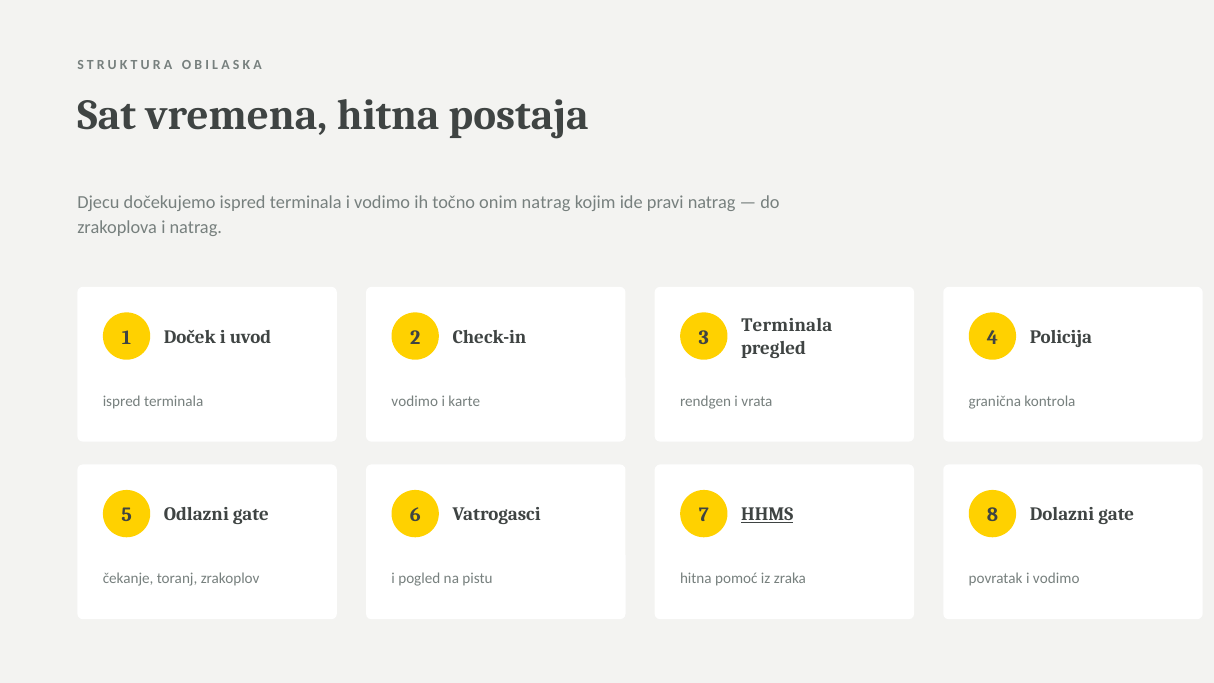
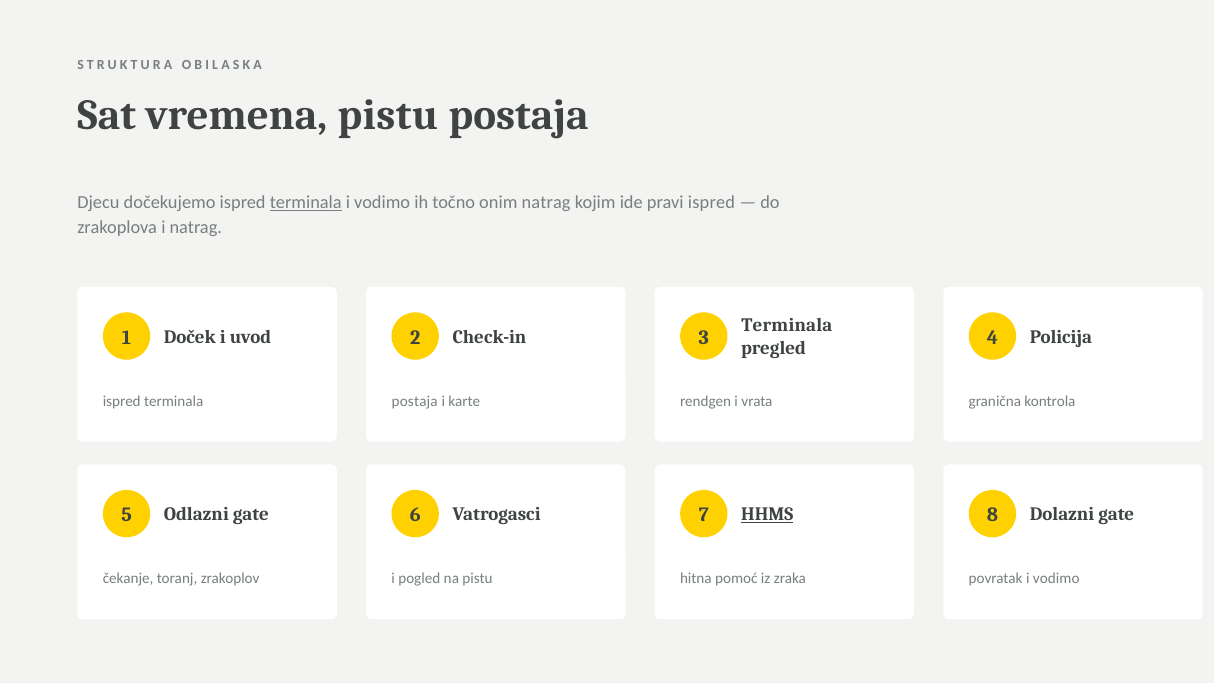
vremena hitna: hitna -> pistu
terminala at (306, 202) underline: none -> present
pravi natrag: natrag -> ispred
vodimo at (415, 401): vodimo -> postaja
